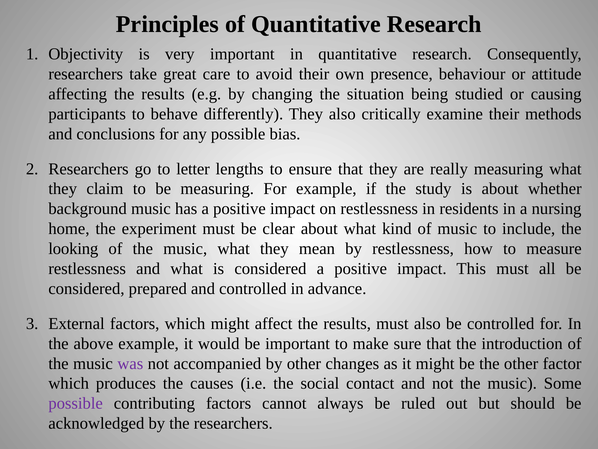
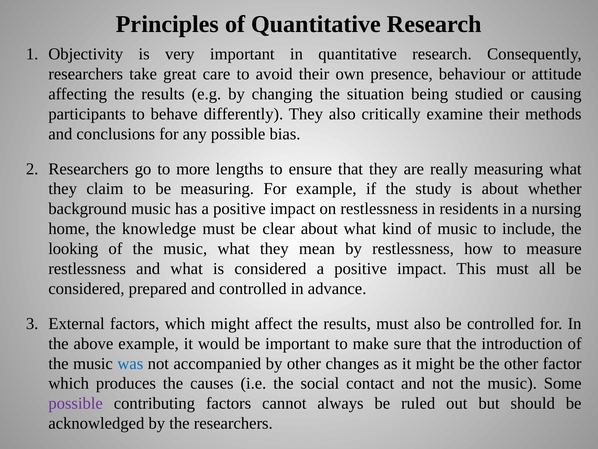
letter: letter -> more
experiment: experiment -> knowledge
was colour: purple -> blue
